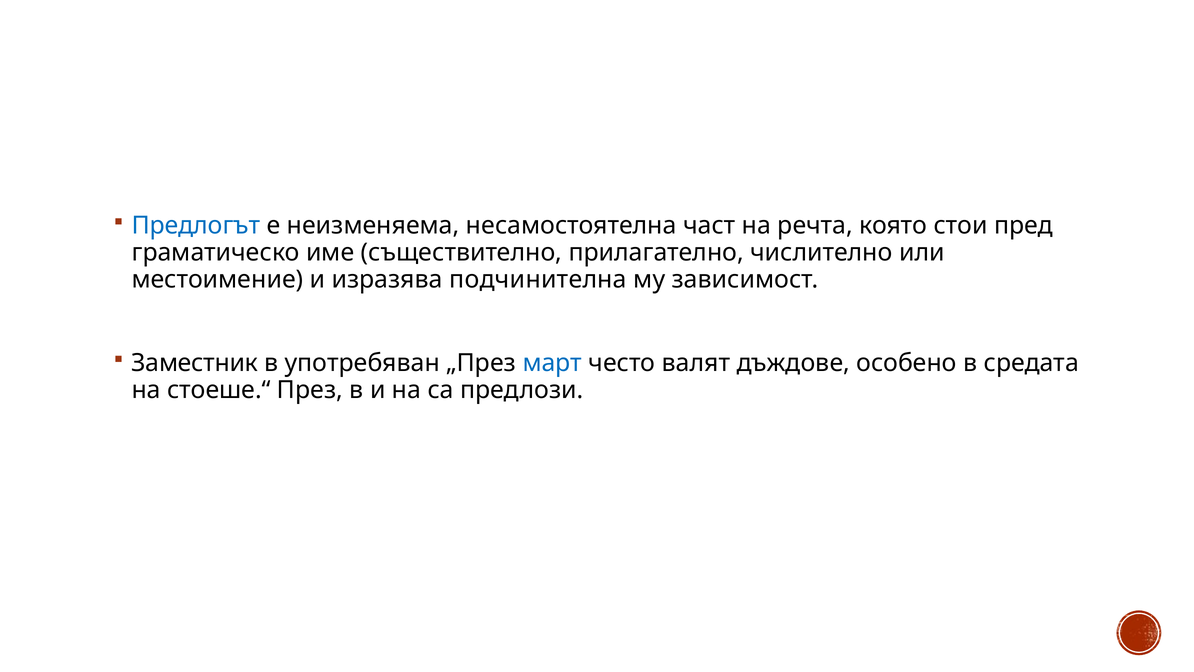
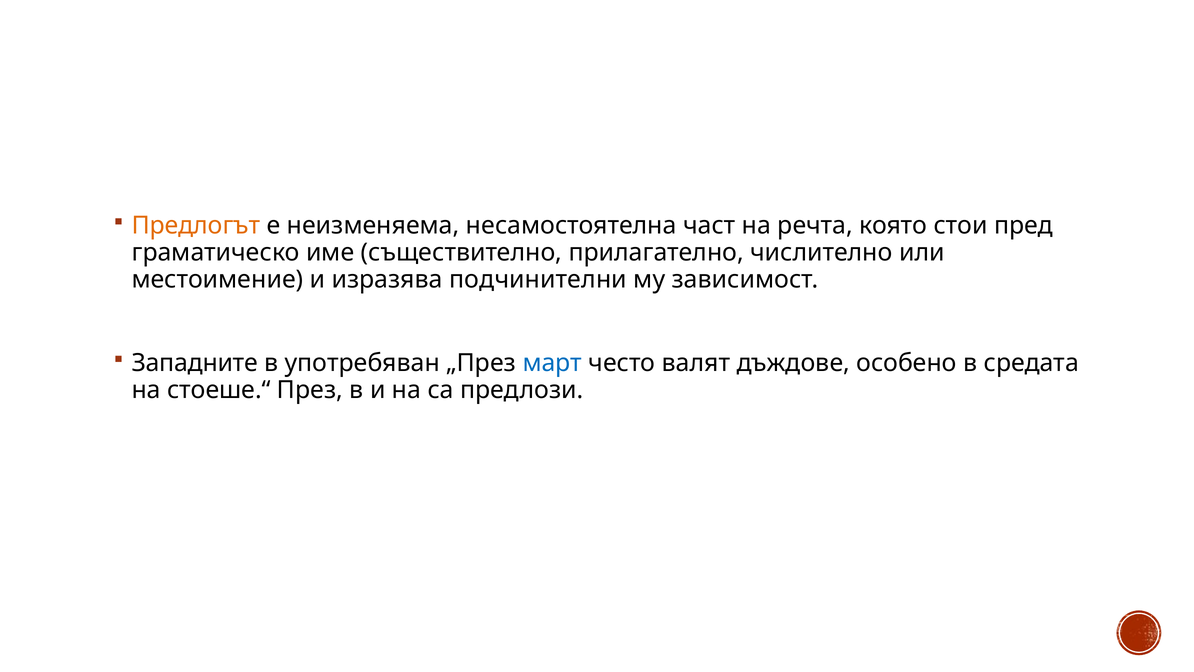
Предлогът colour: blue -> orange
подчинителна: подчинителна -> подчинителни
Заместник: Заместник -> Западните
